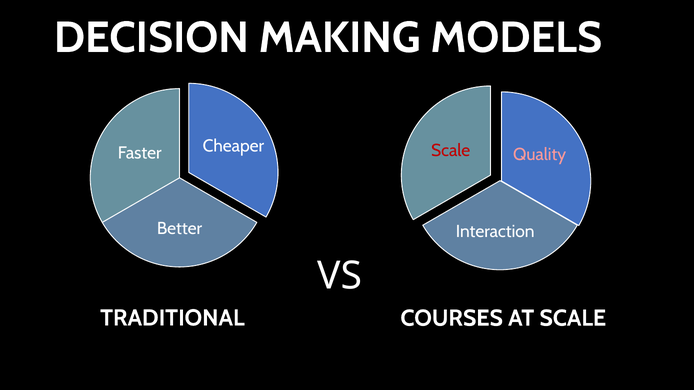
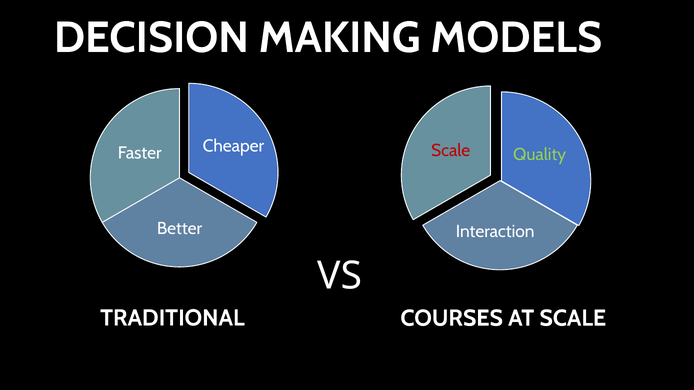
Quality colour: pink -> light green
